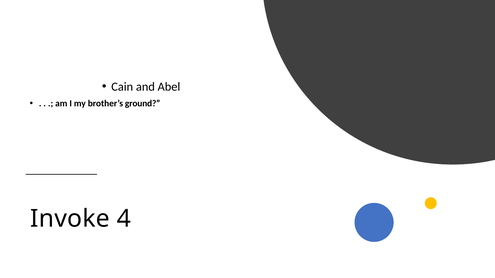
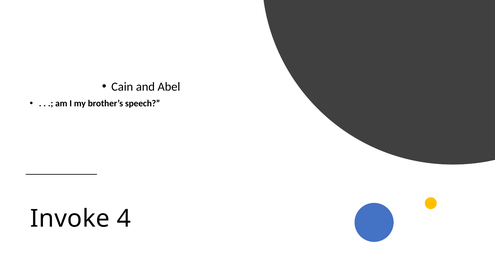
ground: ground -> speech
